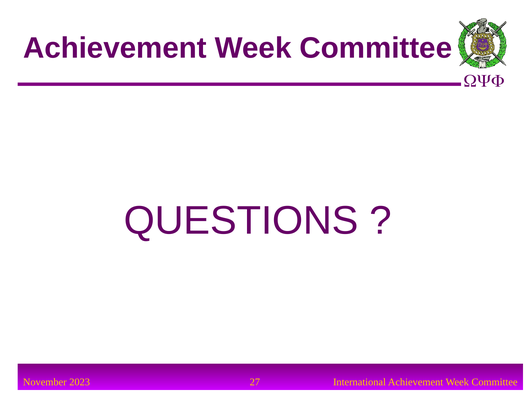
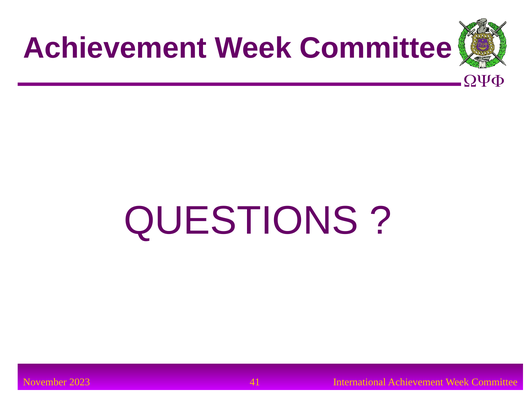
27: 27 -> 41
